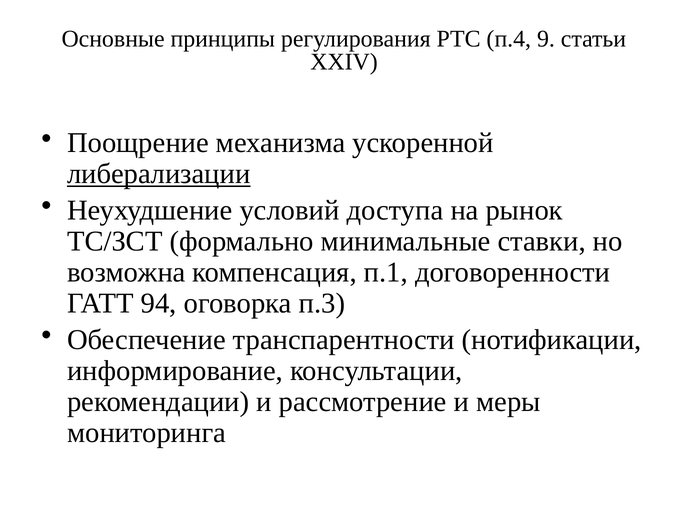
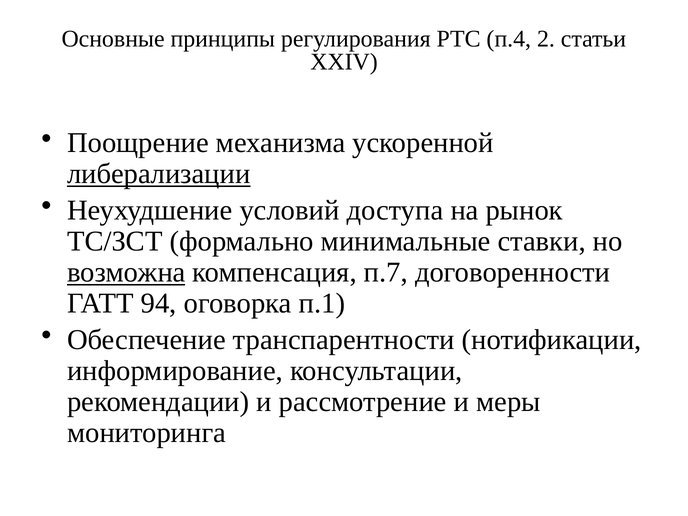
9: 9 -> 2
возможна underline: none -> present
п.1: п.1 -> п.7
п.3: п.3 -> п.1
